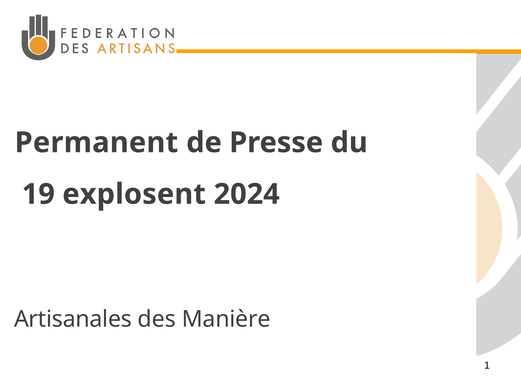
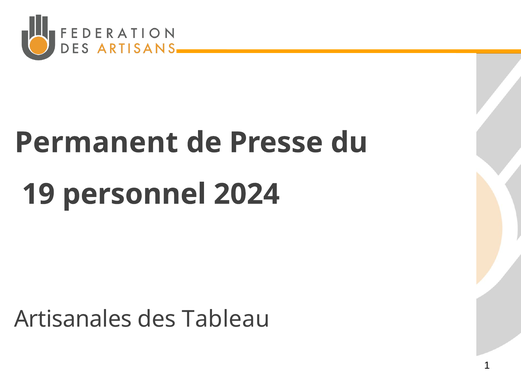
explosent: explosent -> personnel
Manière: Manière -> Tableau
